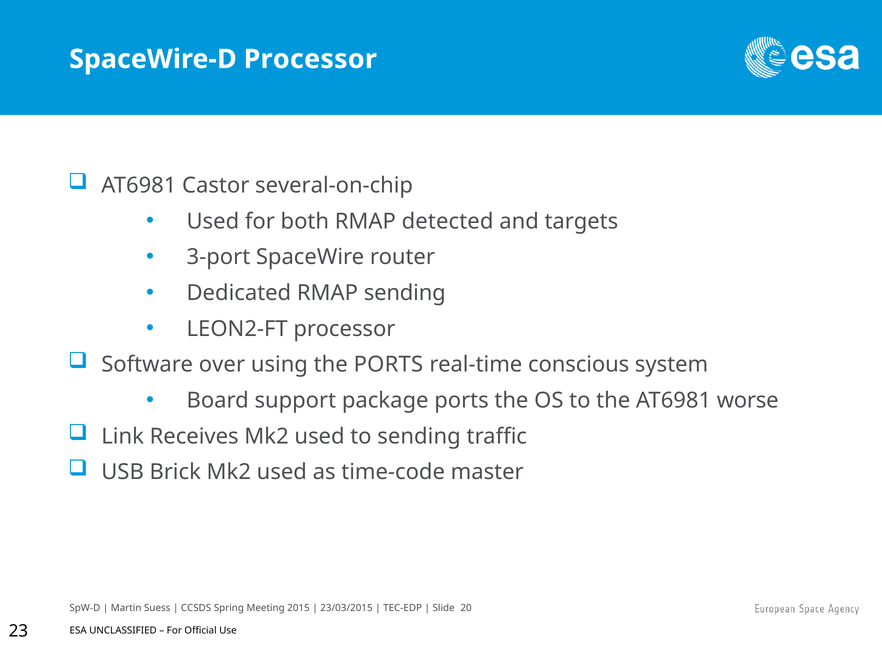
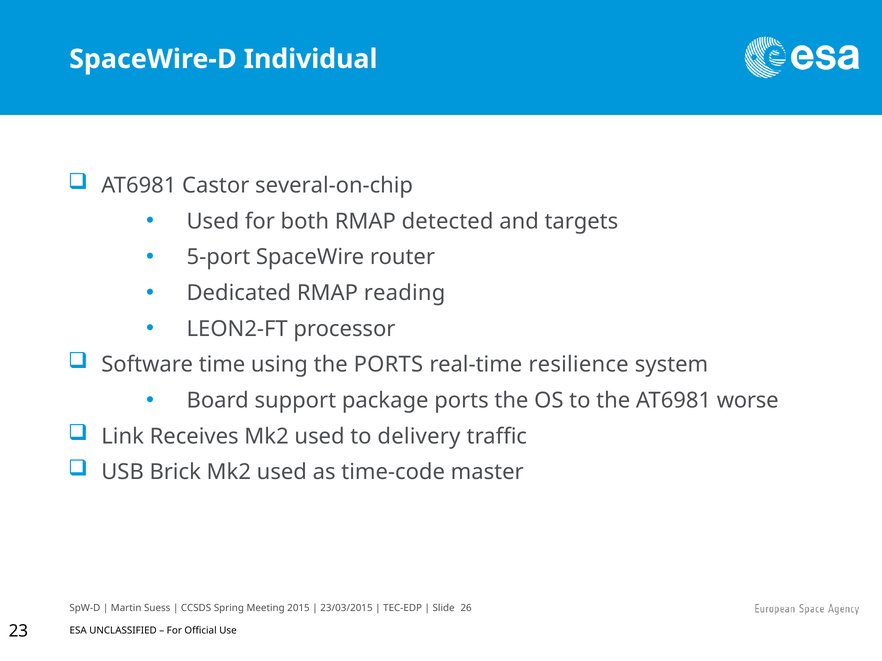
SpaceWire-D Processor: Processor -> Individual
3-port: 3-port -> 5-port
RMAP sending: sending -> reading
over: over -> time
conscious: conscious -> resilience
to sending: sending -> delivery
20: 20 -> 26
